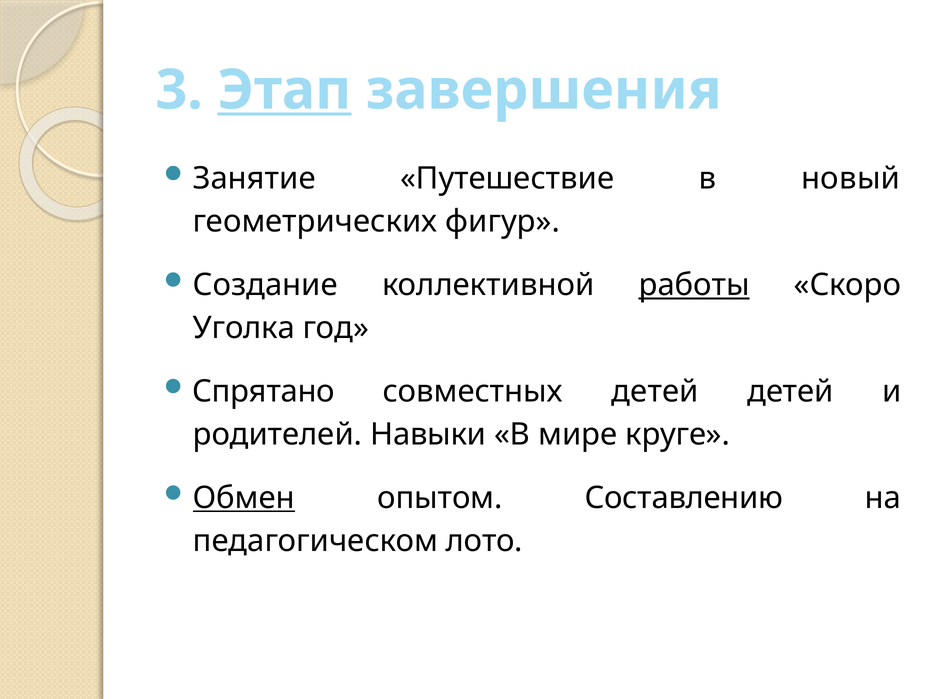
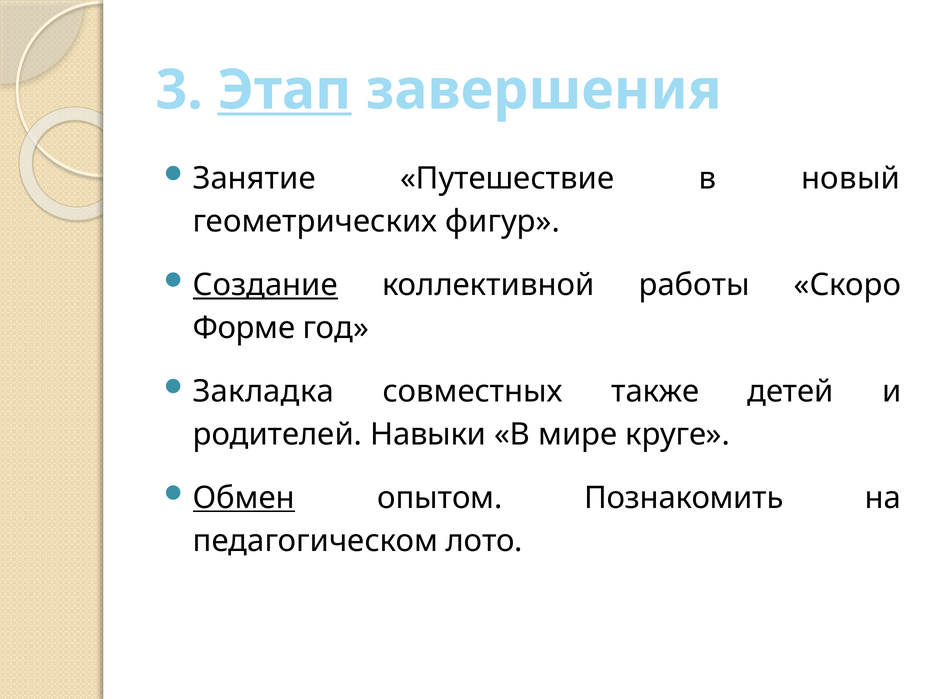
Создание underline: none -> present
работы underline: present -> none
Уголка: Уголка -> Форме
Спрятано: Спрятано -> Закладка
совместных детей: детей -> также
Составлению: Составлению -> Познакомить
